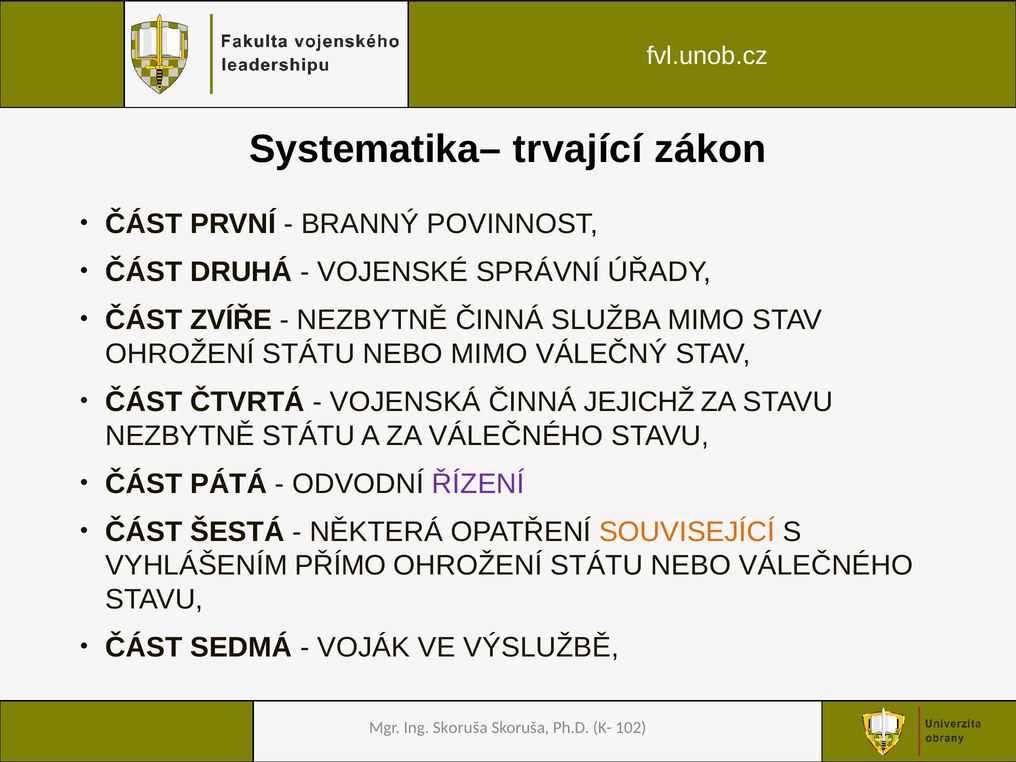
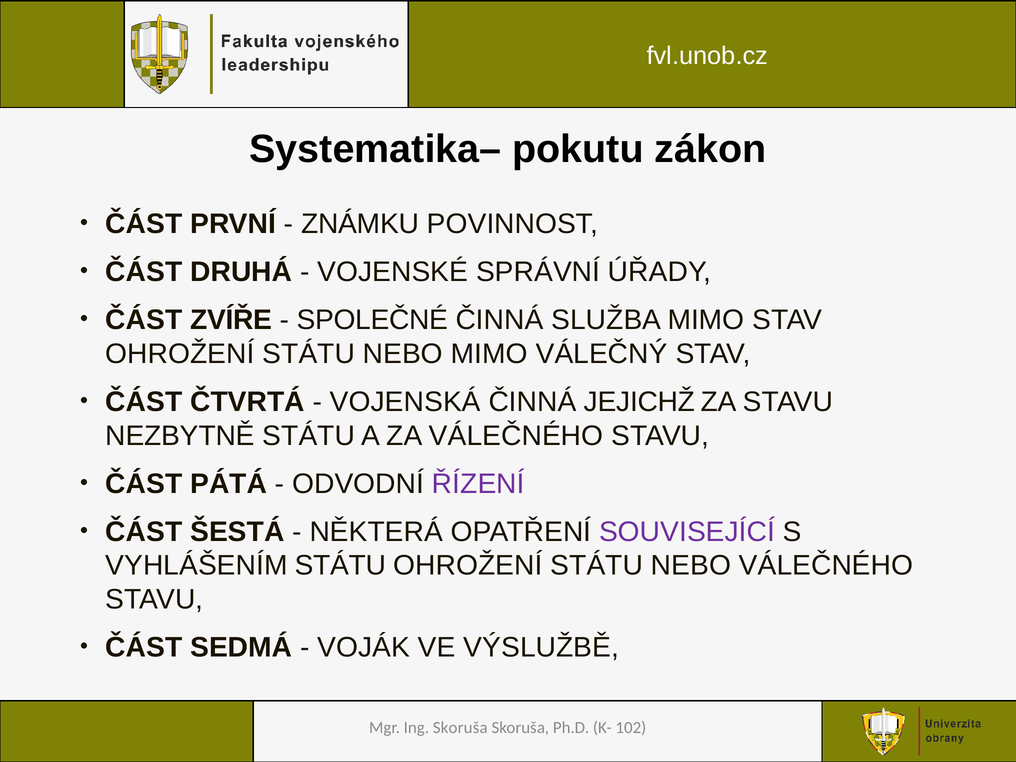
trvající: trvající -> pokutu
BRANNÝ: BRANNÝ -> ZNÁMKU
NEZBYTNĚ at (372, 320): NEZBYTNĚ -> SPOLEČNÉ
SOUVISEJÍCÍ colour: orange -> purple
VYHLÁŠENÍM PŘÍMO: PŘÍMO -> STÁTU
